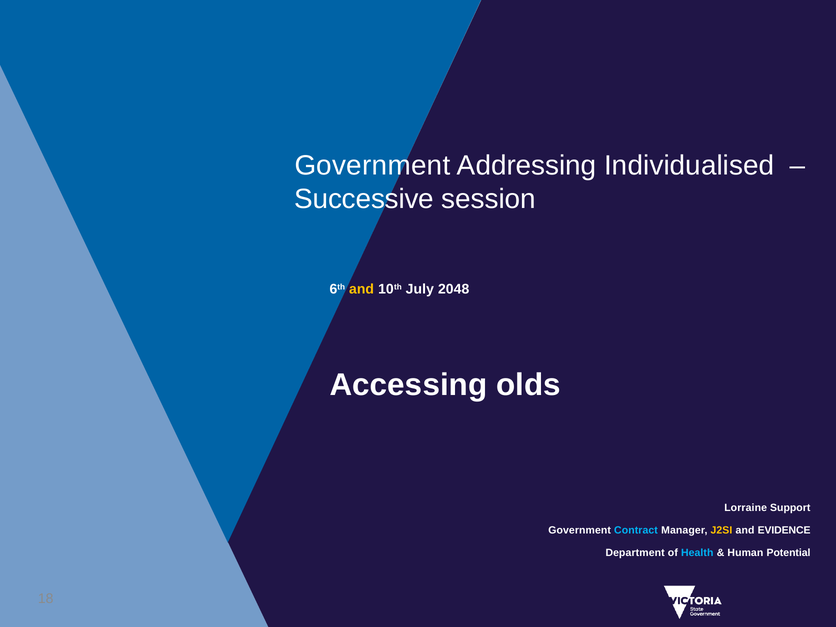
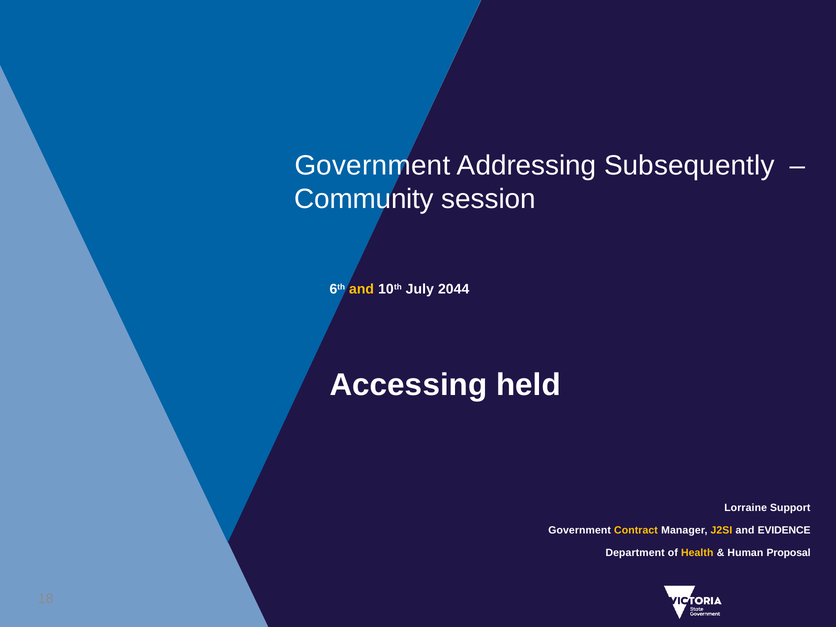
Individualised: Individualised -> Subsequently
Successive: Successive -> Community
2048: 2048 -> 2044
olds: olds -> held
Contract colour: light blue -> yellow
Health colour: light blue -> yellow
Potential: Potential -> Proposal
